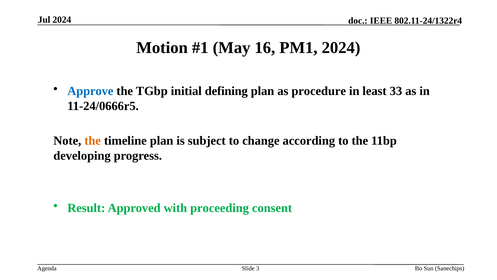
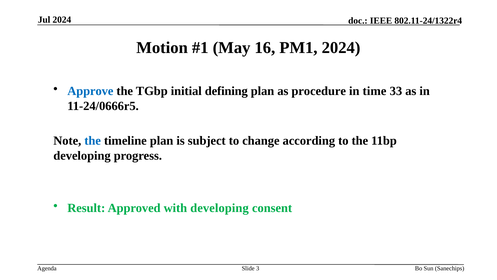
least: least -> time
the at (93, 141) colour: orange -> blue
with proceeding: proceeding -> developing
